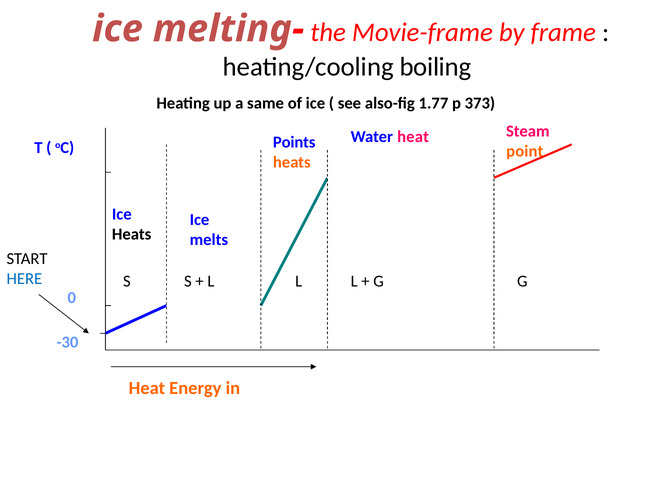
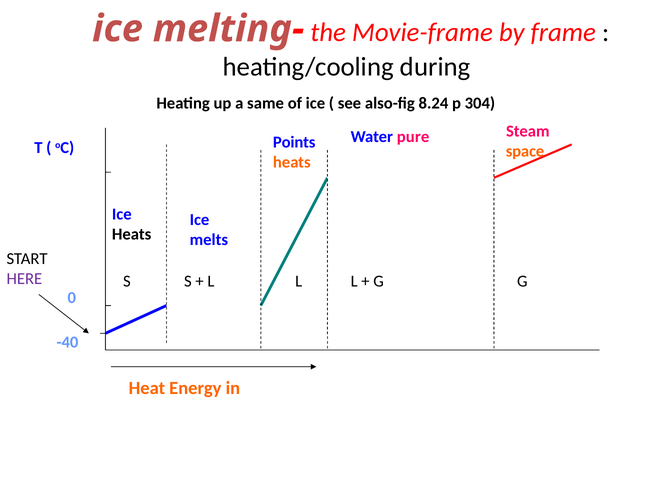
boiling: boiling -> during
1.77: 1.77 -> 8.24
373: 373 -> 304
Water heat: heat -> pure
point: point -> space
HERE colour: blue -> purple
-30: -30 -> -40
